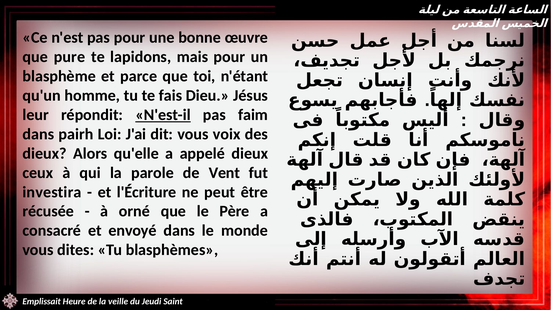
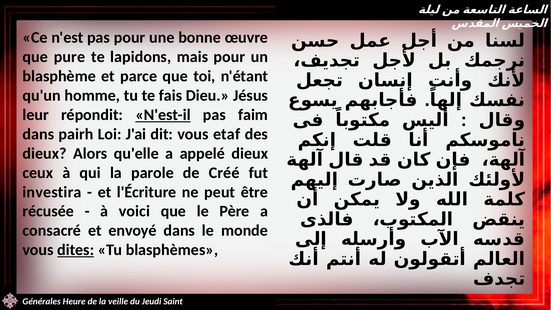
voix: voix -> etaf
Vent: Vent -> Créé
orné: orné -> voici
dites underline: none -> present
Emplissait: Emplissait -> Générales
